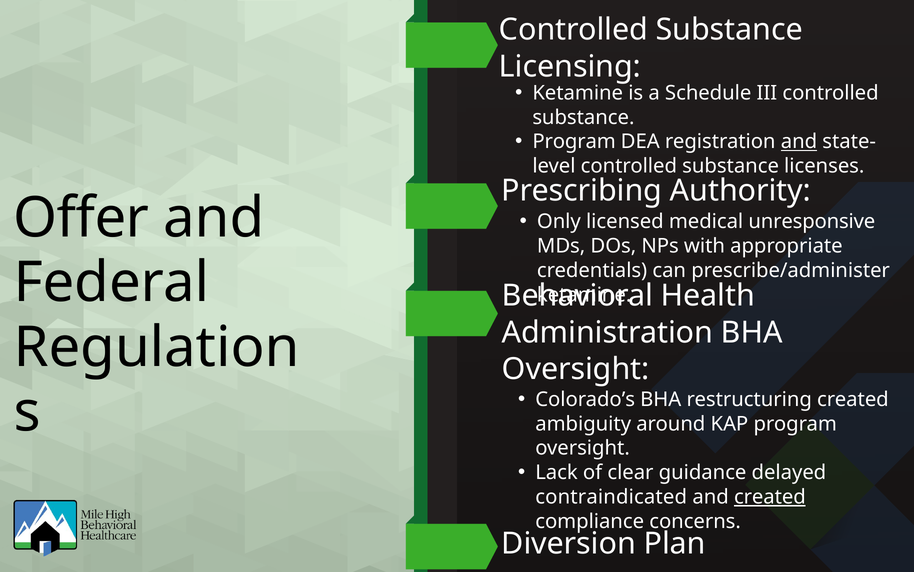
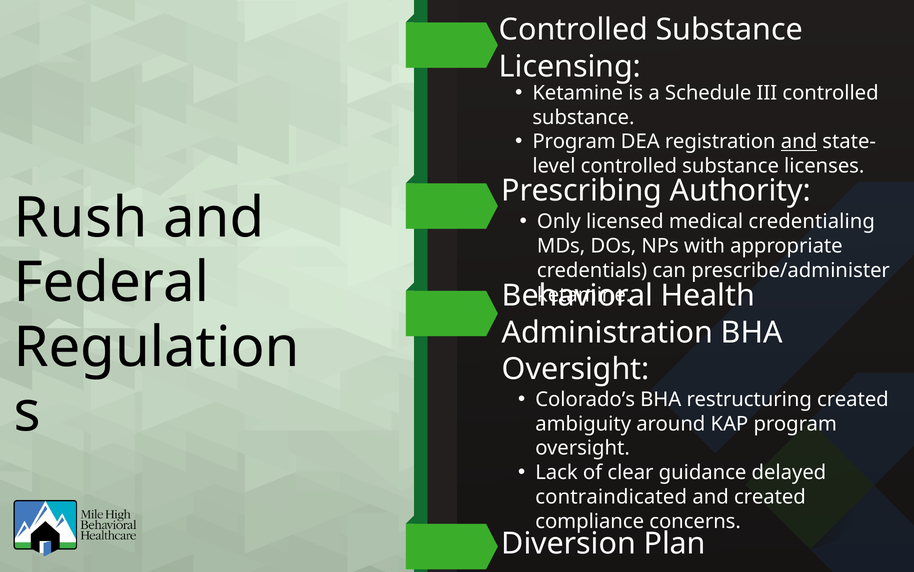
Offer: Offer -> Rush
unresponsive: unresponsive -> credentialing
created at (770, 497) underline: present -> none
